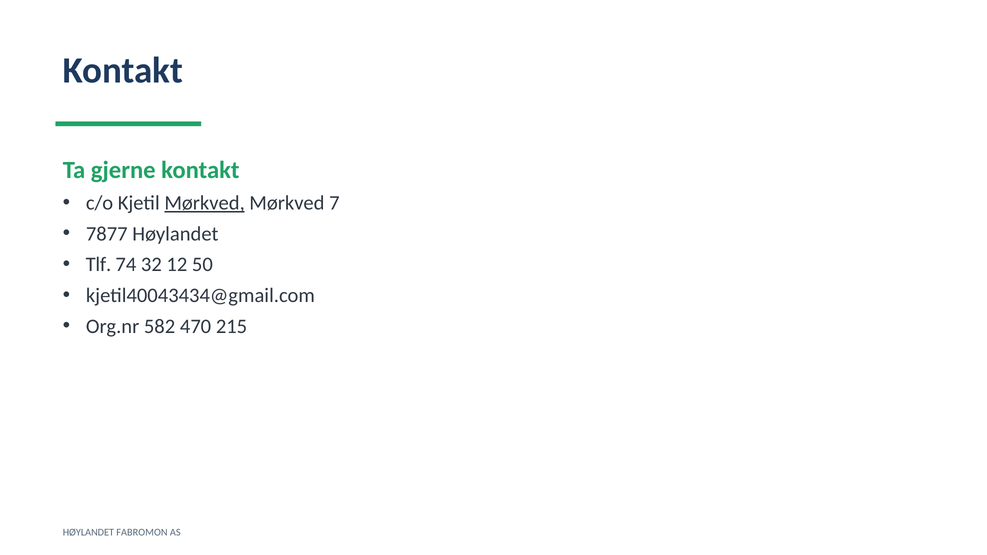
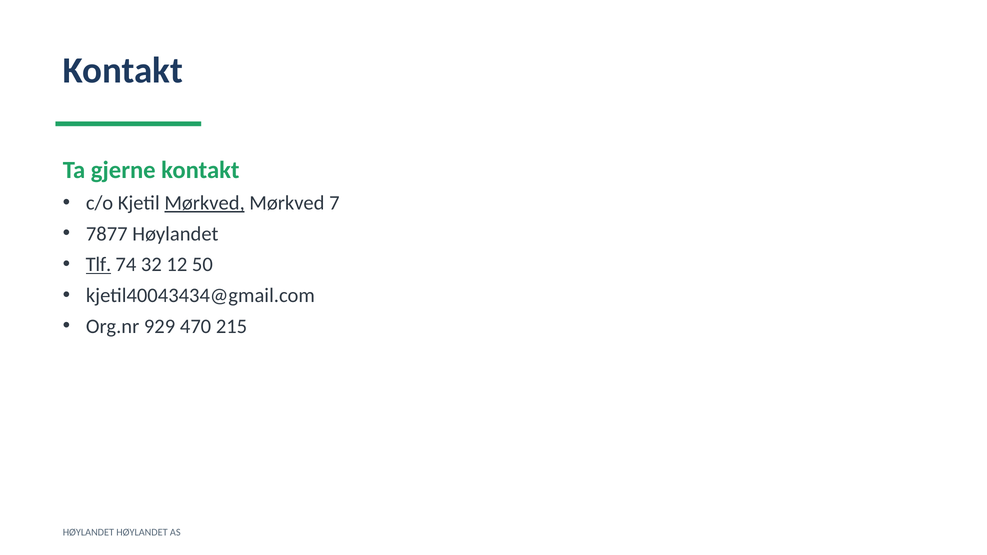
Tlf underline: none -> present
582: 582 -> 929
HØYLANDET FABROMON: FABROMON -> HØYLANDET
